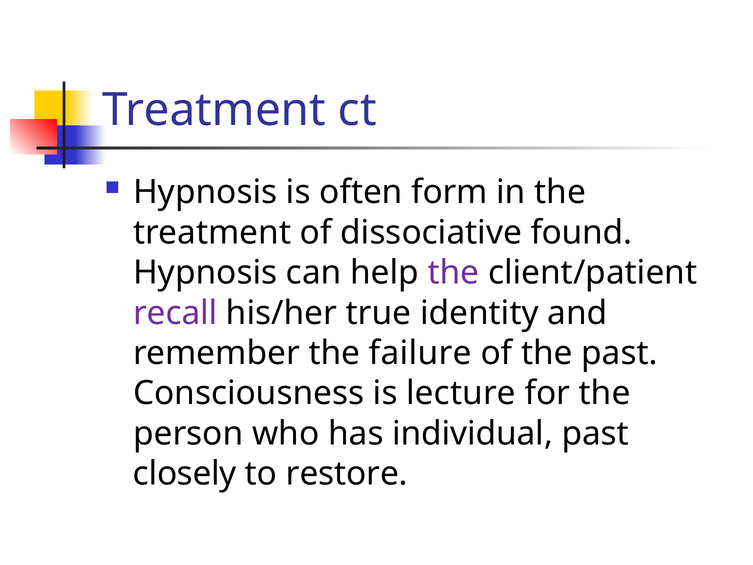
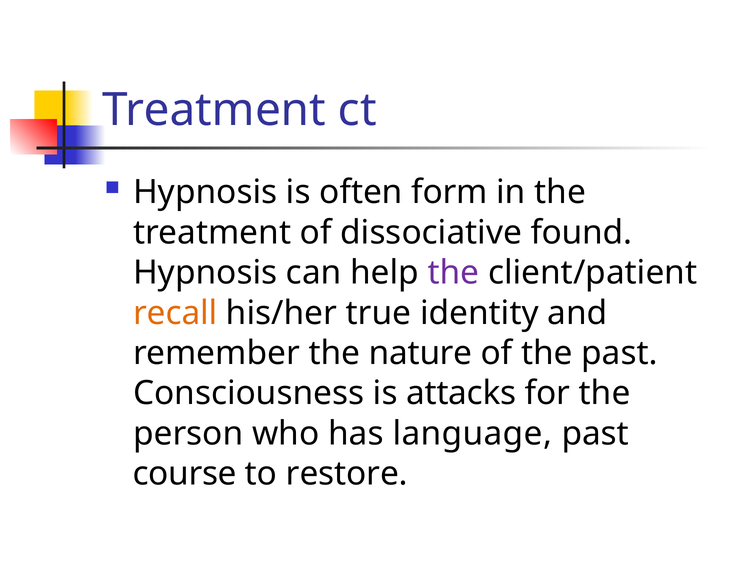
recall colour: purple -> orange
failure: failure -> nature
lecture: lecture -> attacks
individual: individual -> language
closely: closely -> course
